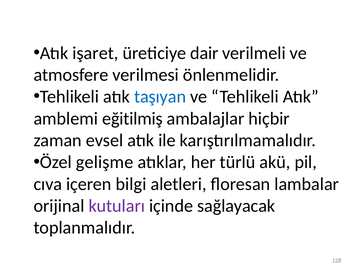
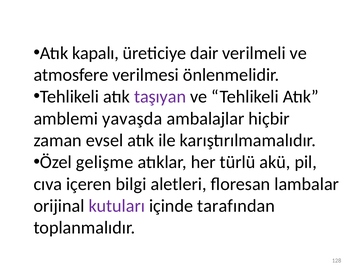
işaret: işaret -> kapalı
taşıyan colour: blue -> purple
eğitilmiş: eğitilmiş -> yavaşda
sağlayacak: sağlayacak -> tarafından
